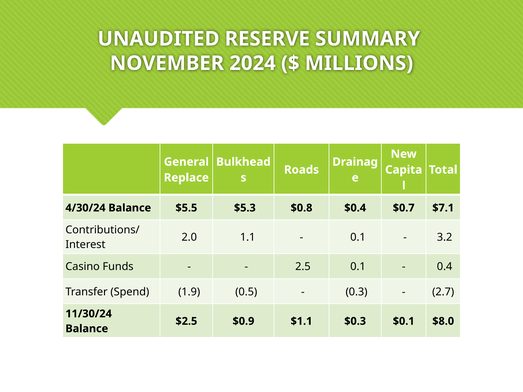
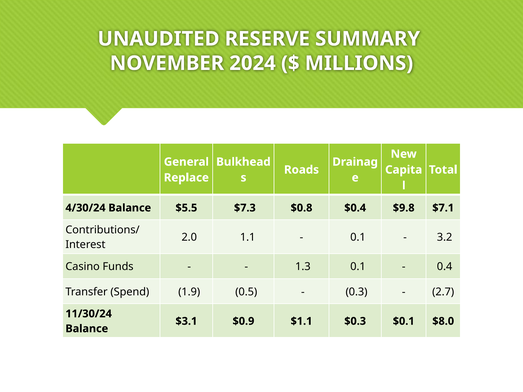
$5.3: $5.3 -> $7.3
$0.7: $0.7 -> $9.8
2.5: 2.5 -> 1.3
$2.5: $2.5 -> $3.1
